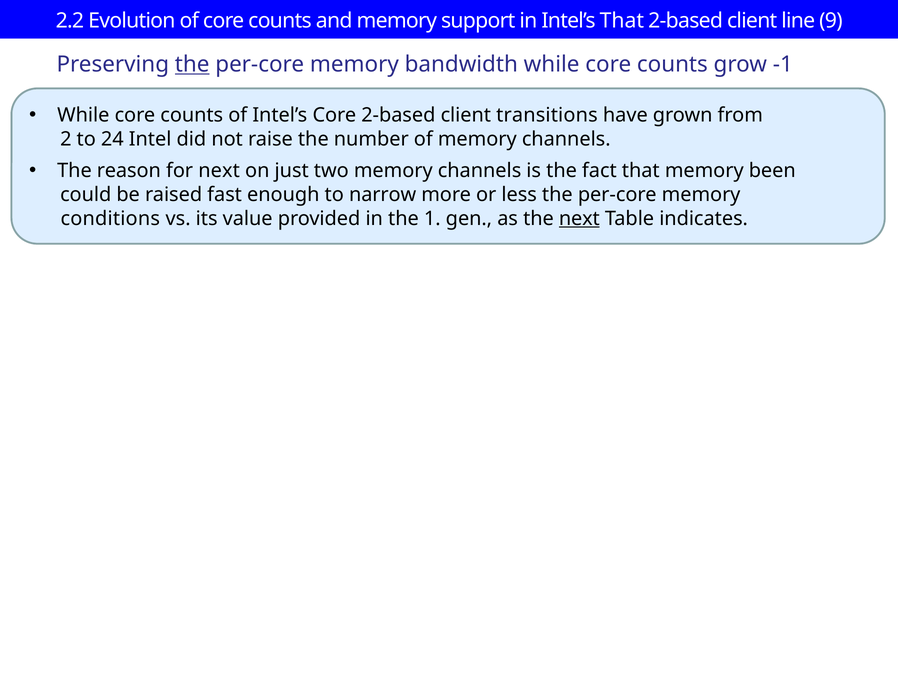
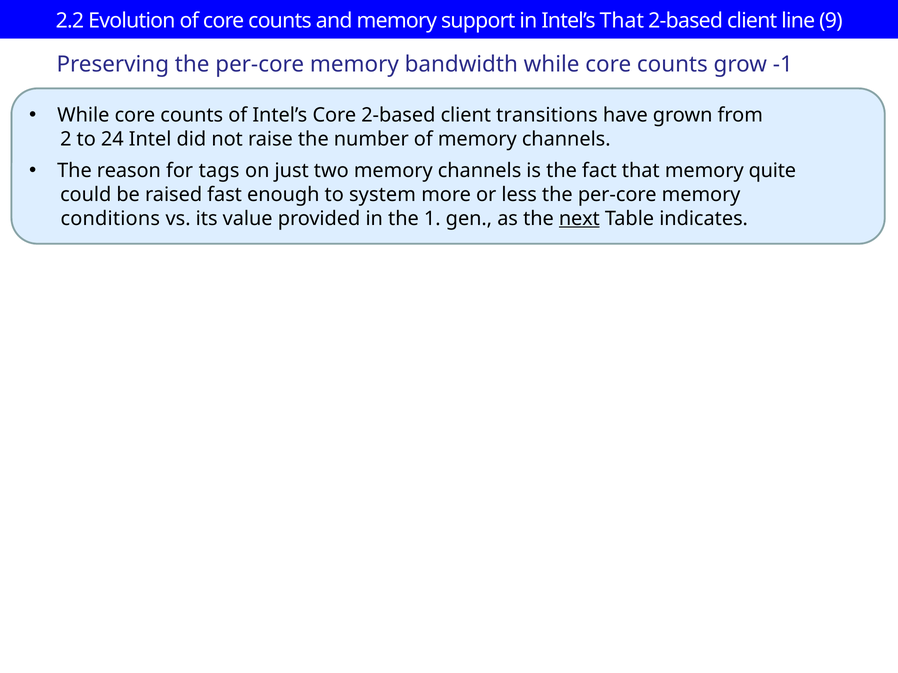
the at (192, 64) underline: present -> none
for next: next -> tags
been: been -> quite
narrow: narrow -> system
